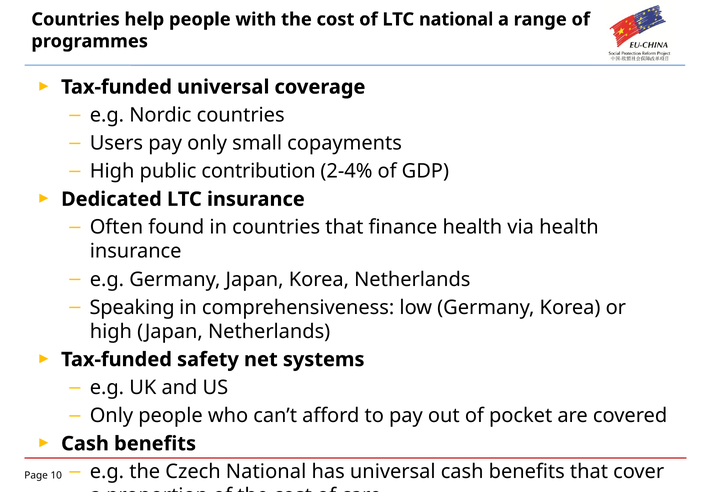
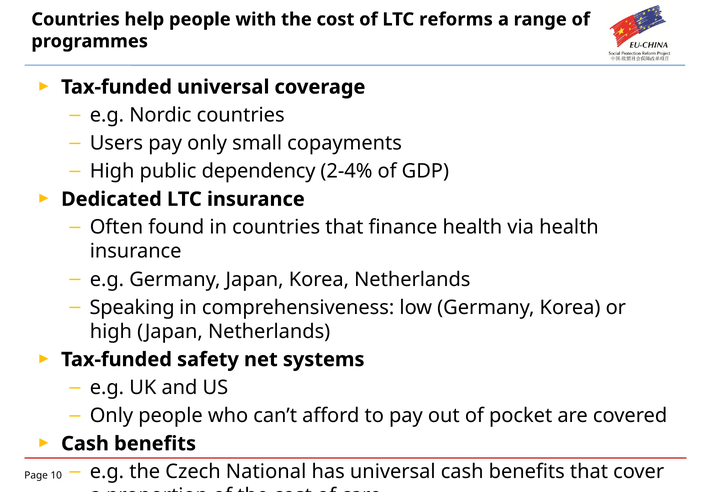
LTC national: national -> reforms
contribution: contribution -> dependency
